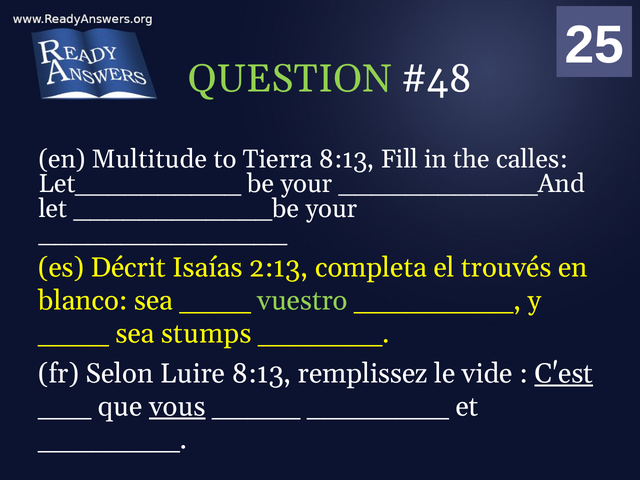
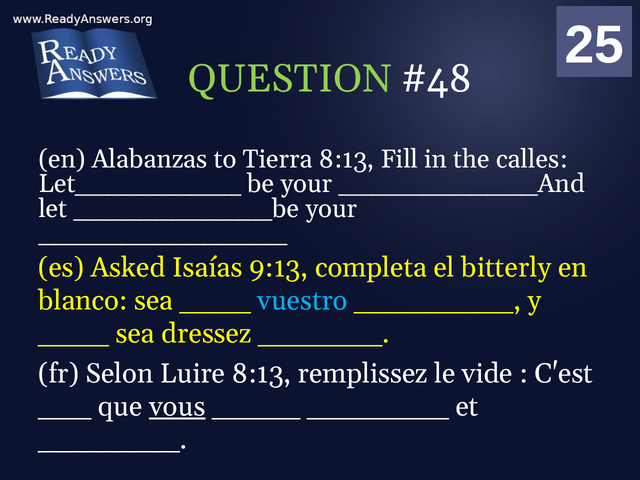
Multitude: Multitude -> Alabanzas
Décrit: Décrit -> Asked
2:13: 2:13 -> 9:13
trouvés: trouvés -> bitterly
vuestro colour: light green -> light blue
stumps: stumps -> dressez
C'est underline: present -> none
